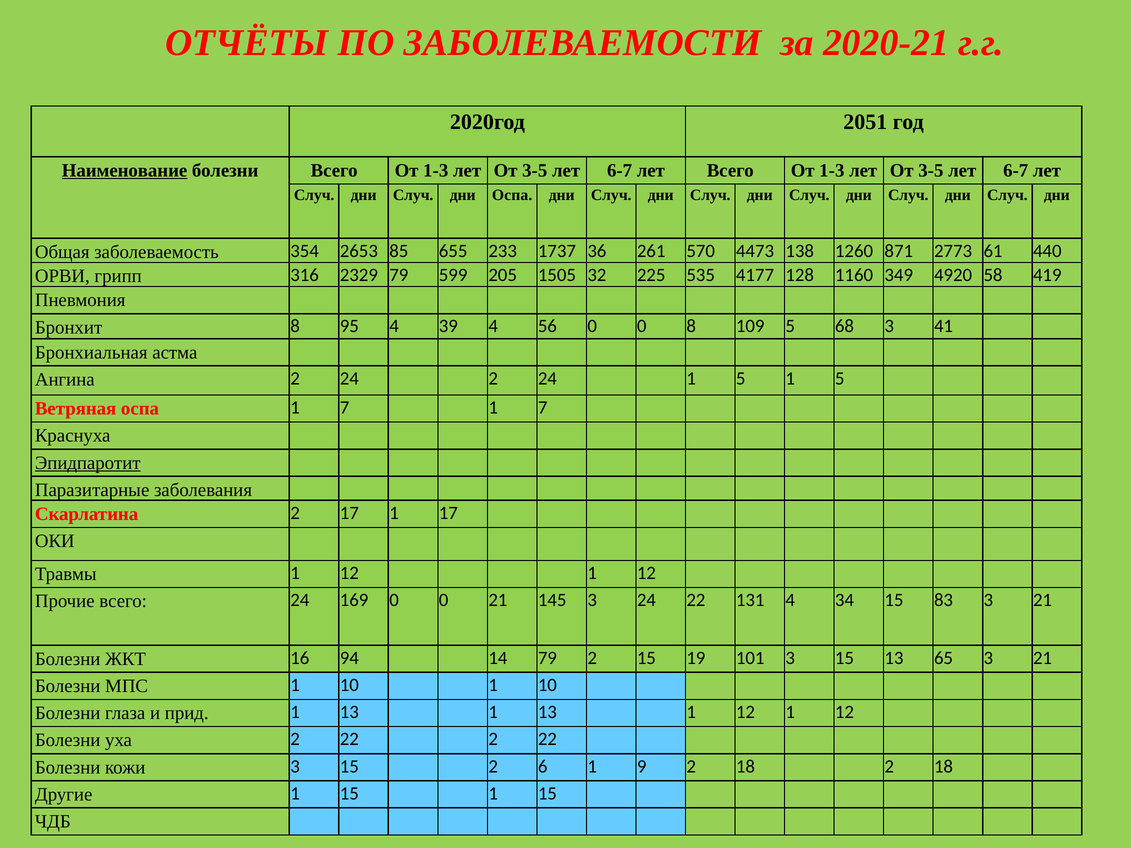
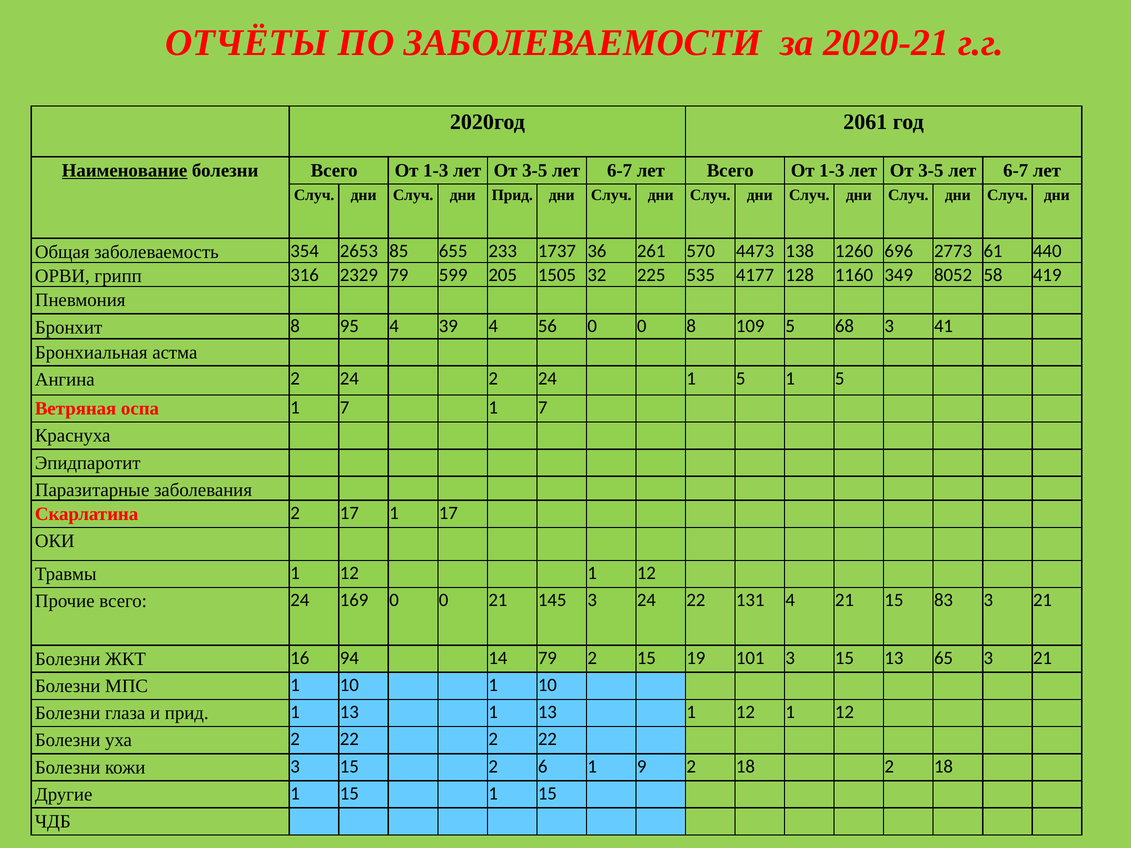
2051: 2051 -> 2061
дни Оспа: Оспа -> Прид
871: 871 -> 696
4920: 4920 -> 8052
Эпидпаротит underline: present -> none
4 34: 34 -> 21
